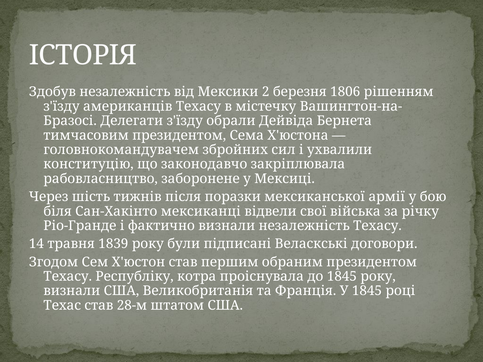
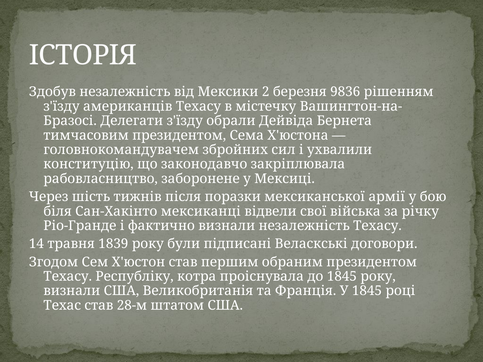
1806: 1806 -> 9836
